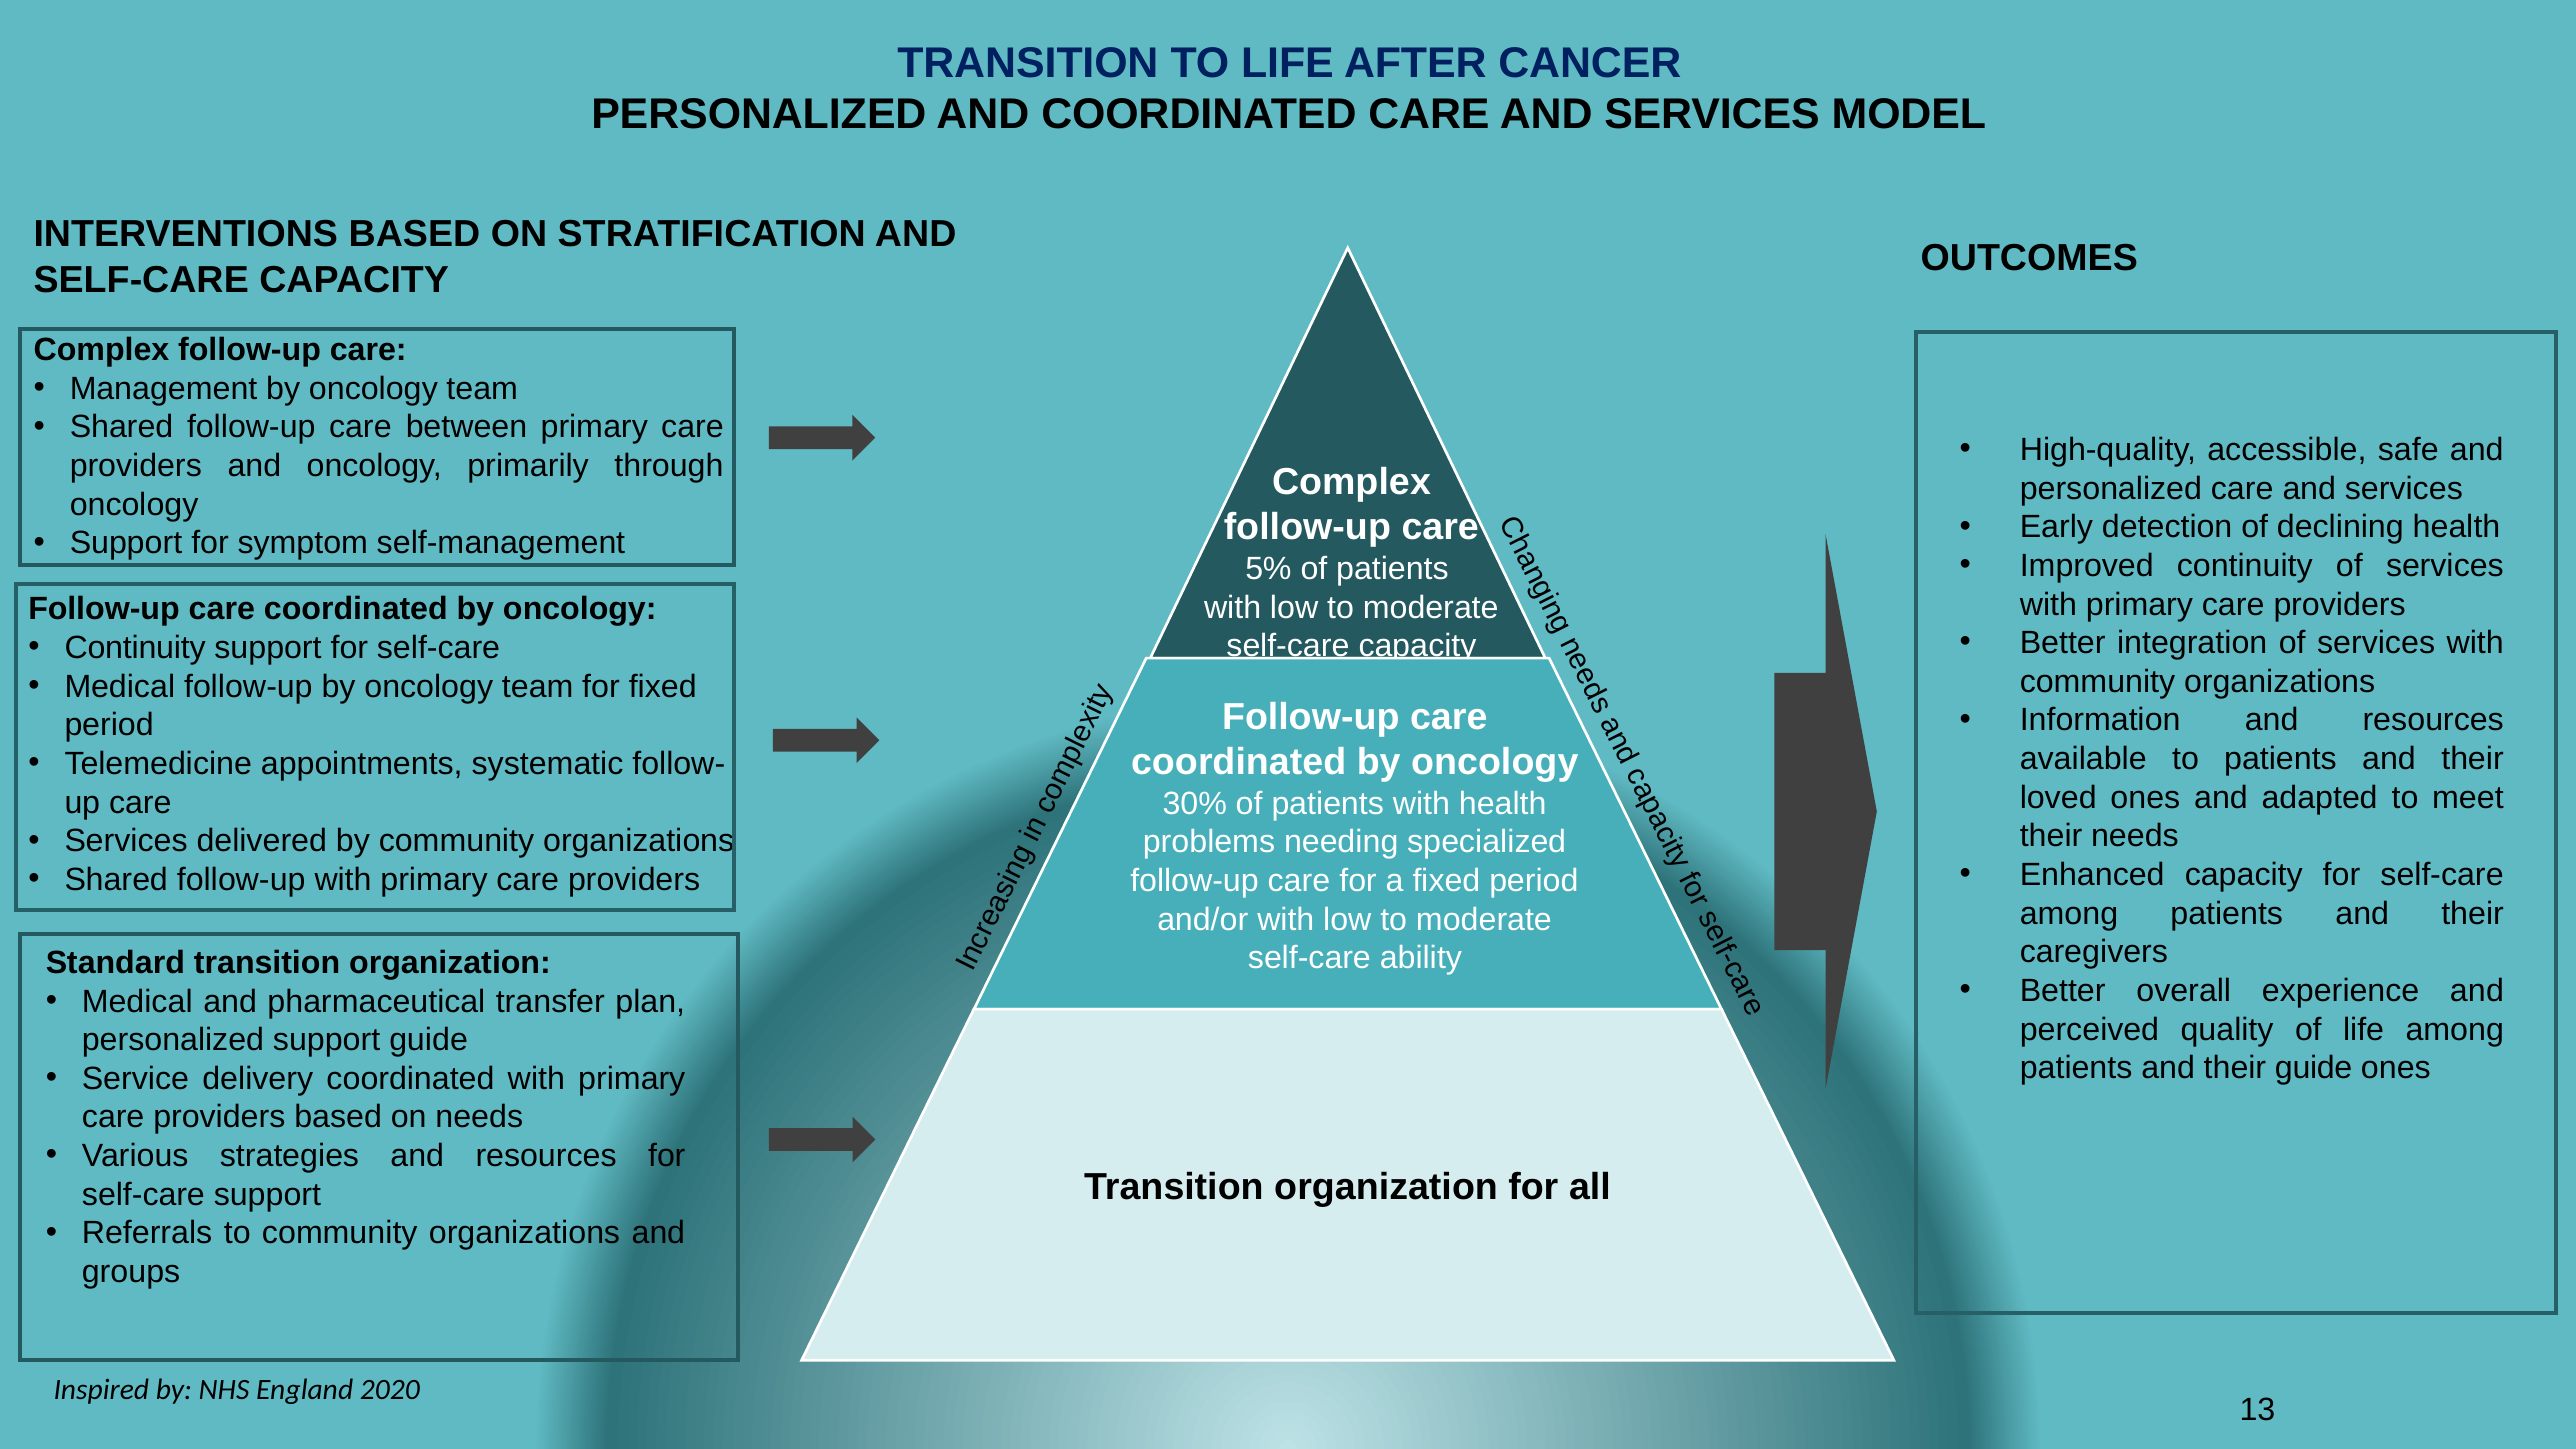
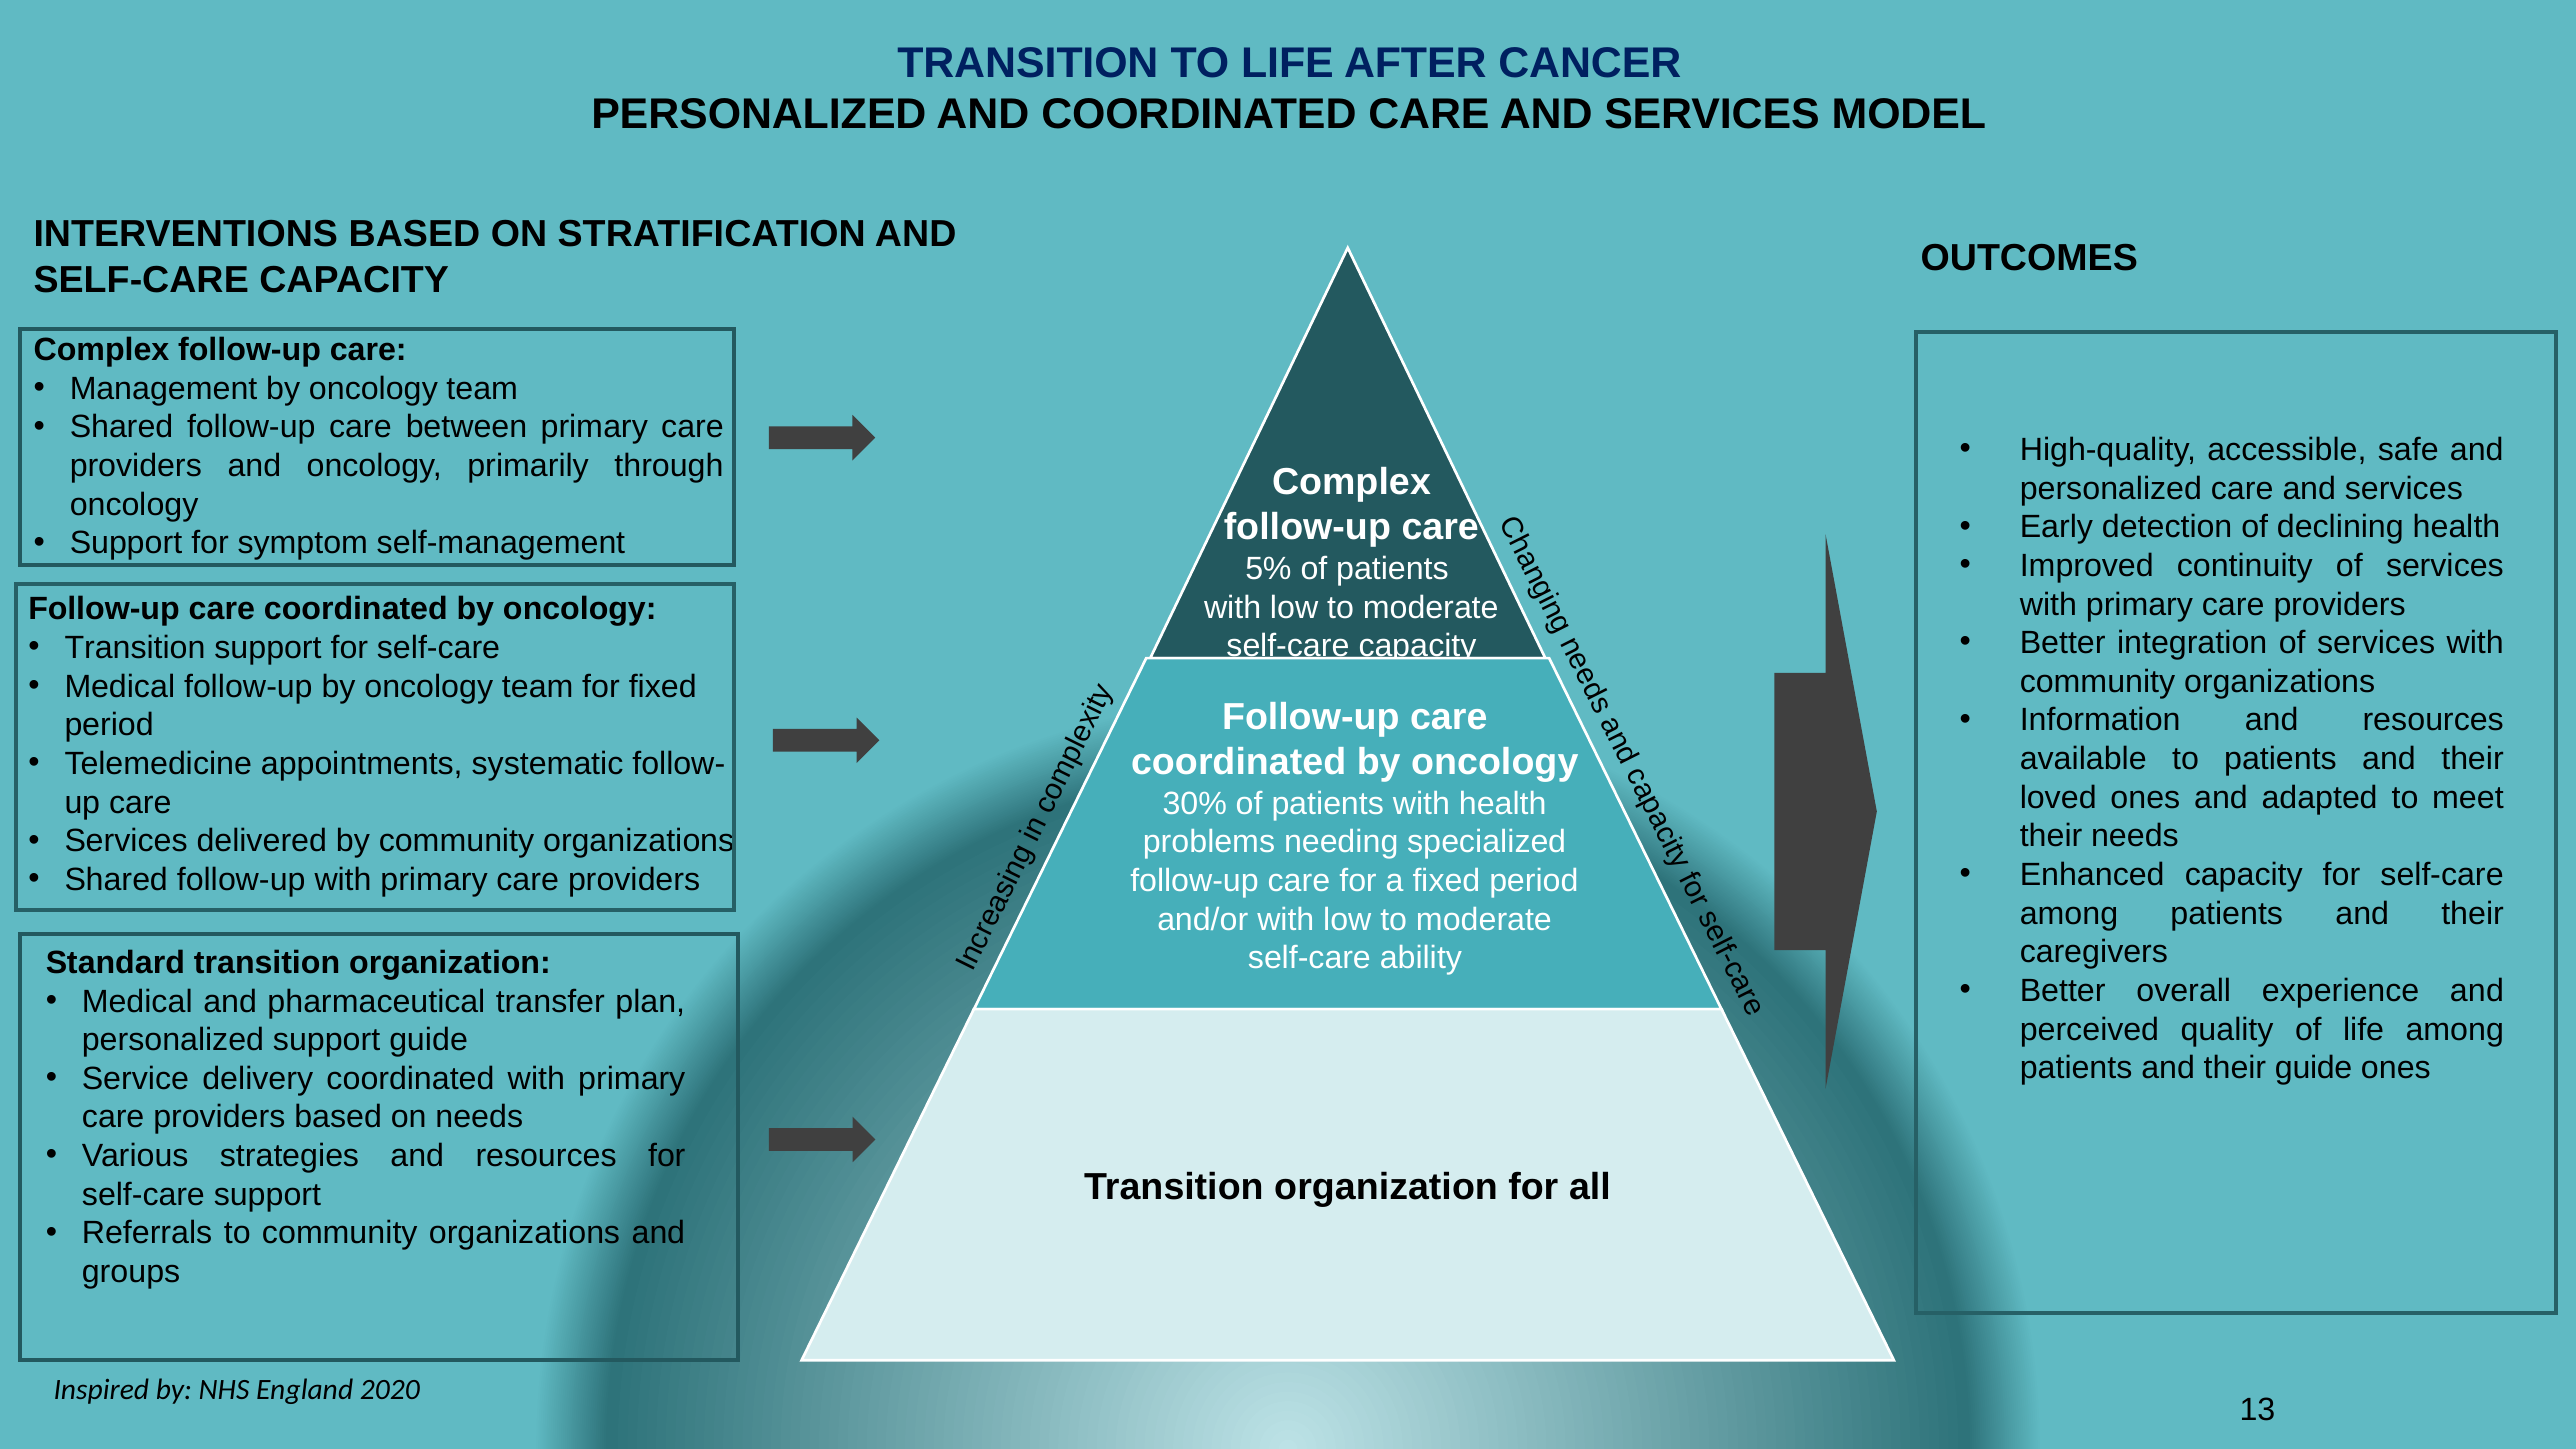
Continuity at (135, 648): Continuity -> Transition
